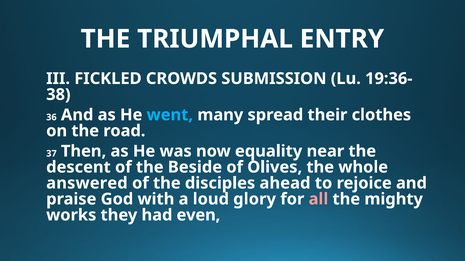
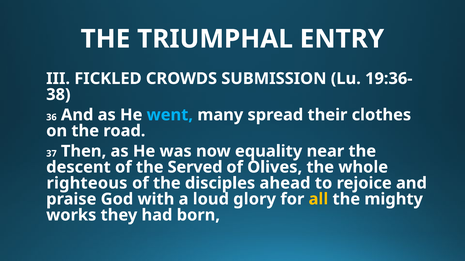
Beside: Beside -> Served
answered: answered -> righteous
all colour: pink -> yellow
even: even -> born
